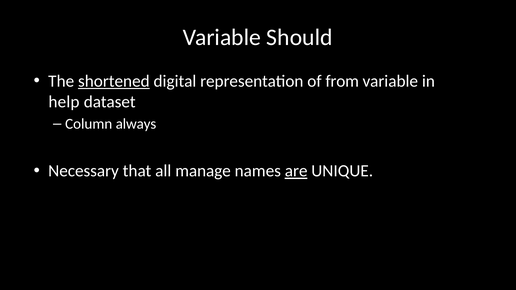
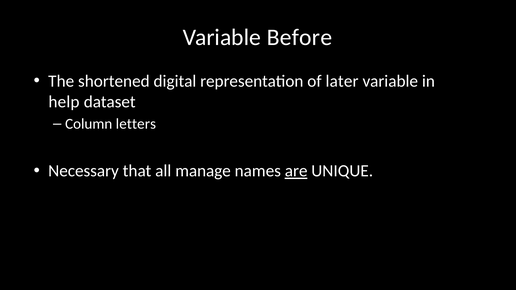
Should: Should -> Before
shortened underline: present -> none
from: from -> later
always: always -> letters
